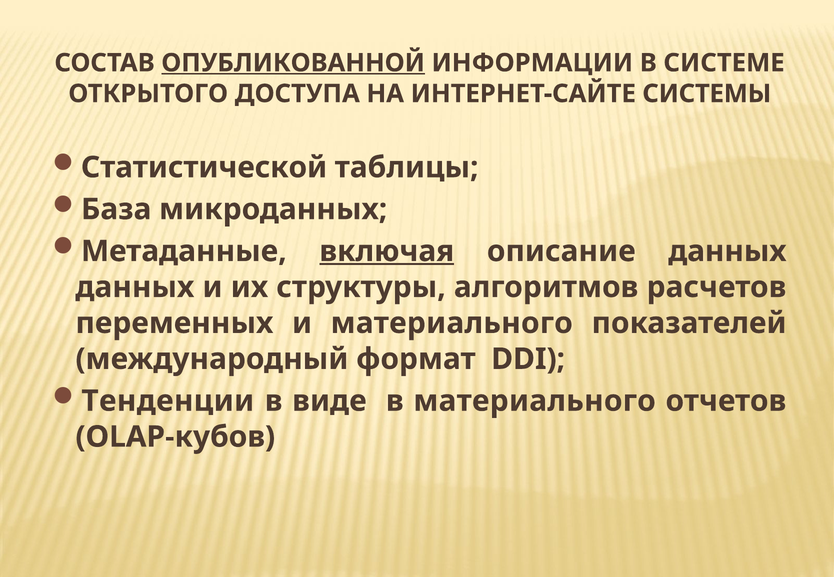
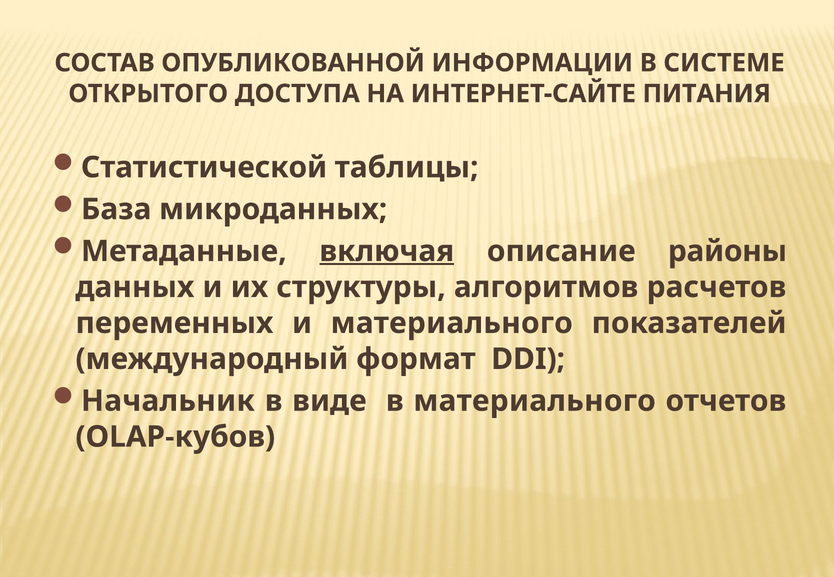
ОПУБЛИКОВАННОЙ underline: present -> none
СИСТЕМЫ: СИСТЕМЫ -> ПИТАНИЯ
описание данных: данных -> районы
Тенденции: Тенденции -> Начальник
